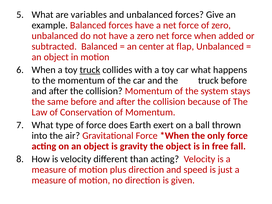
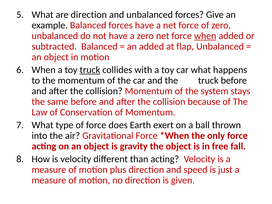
are variables: variables -> direction
when at (205, 36) underline: none -> present
an center: center -> added
